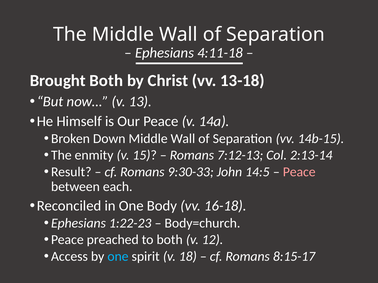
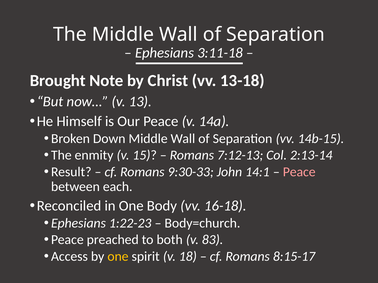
4:11-18: 4:11-18 -> 3:11-18
Brought Both: Both -> Note
14:5: 14:5 -> 14:1
12: 12 -> 83
one at (118, 257) colour: light blue -> yellow
